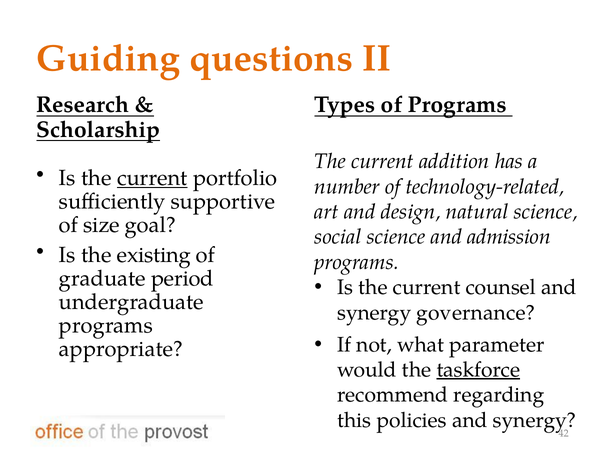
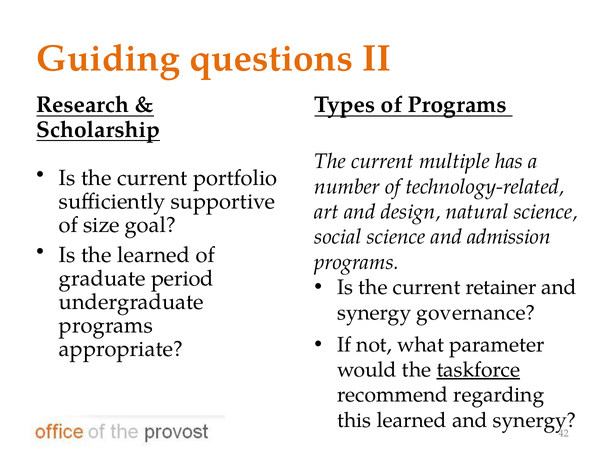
addition: addition -> multiple
current at (152, 178) underline: present -> none
the existing: existing -> learned
counsel: counsel -> retainer
this policies: policies -> learned
